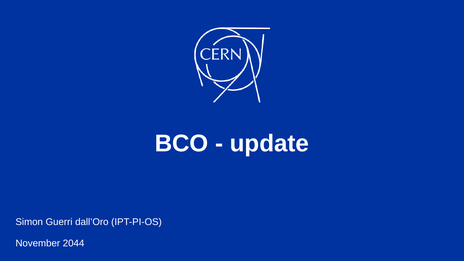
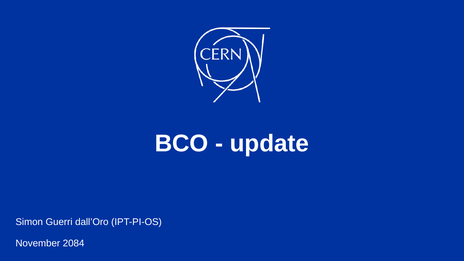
2044: 2044 -> 2084
